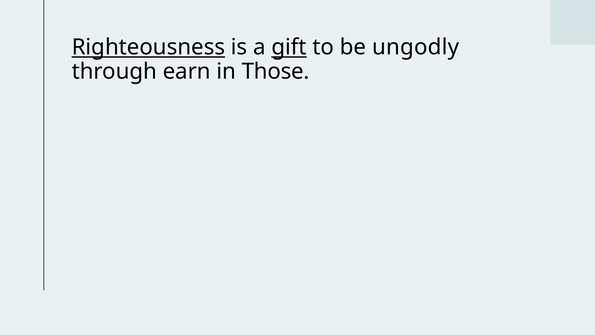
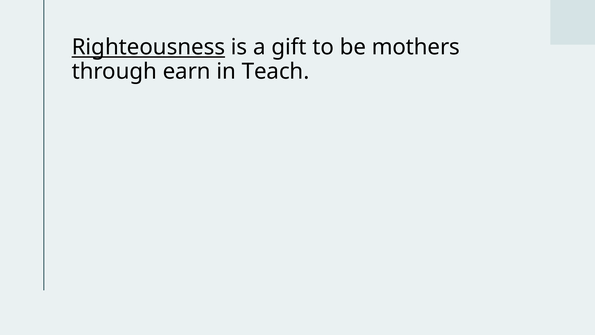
gift underline: present -> none
ungodly: ungodly -> mothers
Those: Those -> Teach
